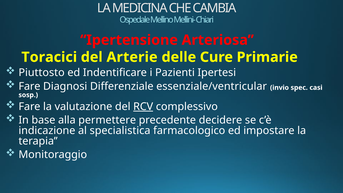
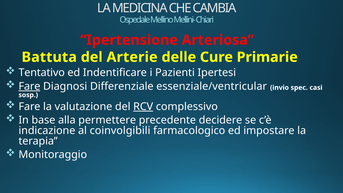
Toracici: Toracici -> Battuta
Piuttosto: Piuttosto -> Tentativo
Fare at (29, 86) underline: none -> present
specialistica: specialistica -> coinvolgibili
